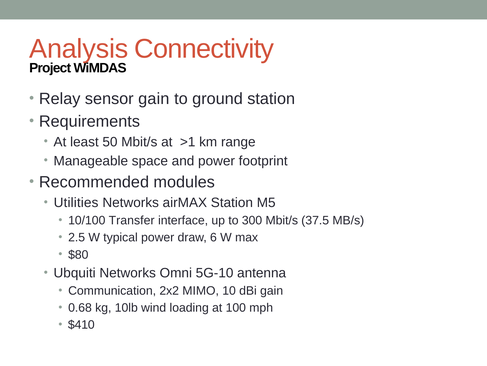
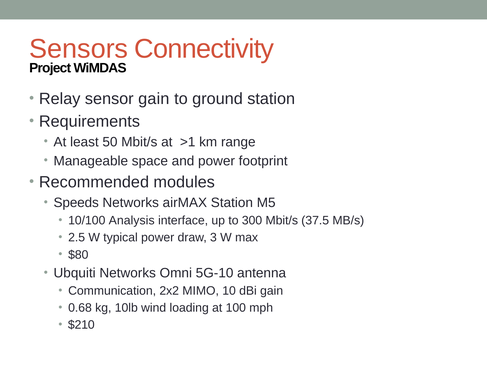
Analysis: Analysis -> Sensors
Utilities: Utilities -> Speeds
Transfer: Transfer -> Analysis
6: 6 -> 3
$410: $410 -> $210
